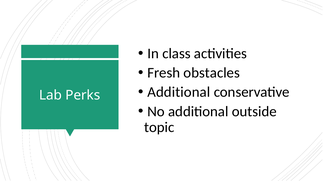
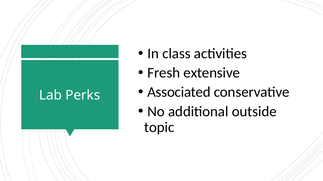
obstacles: obstacles -> extensive
Additional at (179, 92): Additional -> Associated
